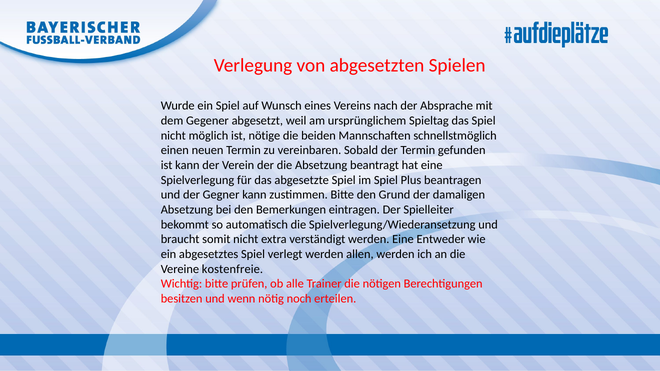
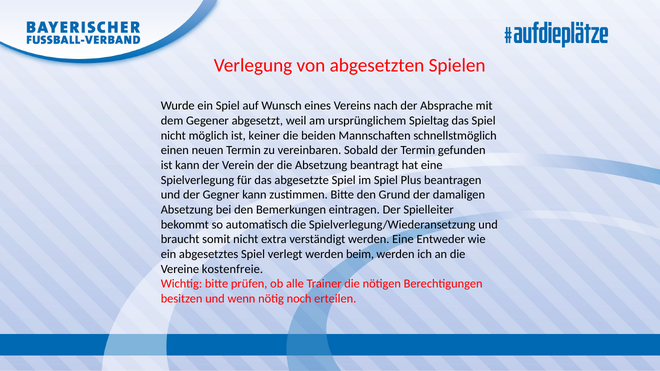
nötige: nötige -> keiner
allen: allen -> beim
